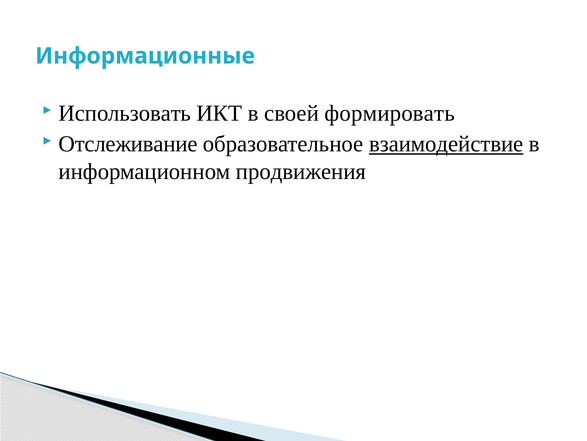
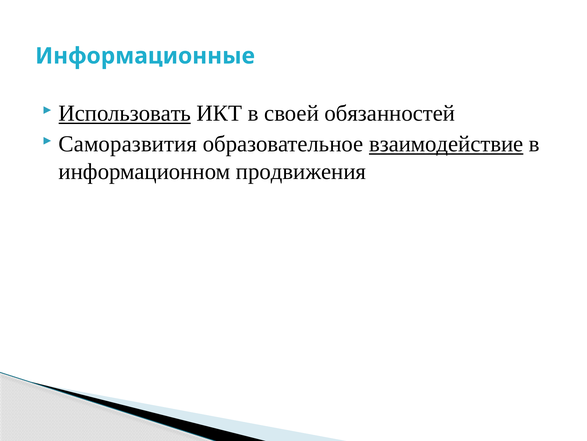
Использовать underline: none -> present
формировать: формировать -> обязанностей
Отслеживание: Отслеживание -> Саморазвития
